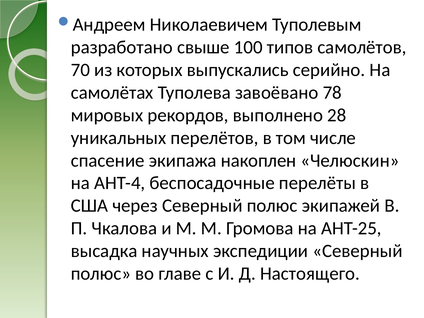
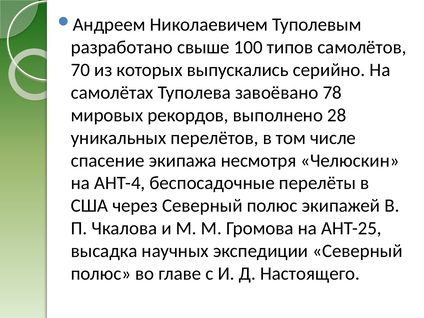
накоплен: накоплен -> несмотря
